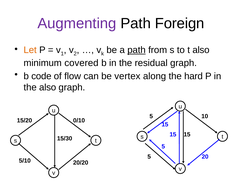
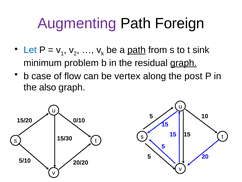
Let colour: orange -> blue
t also: also -> sink
covered: covered -> problem
graph at (183, 63) underline: none -> present
code: code -> case
hard: hard -> post
